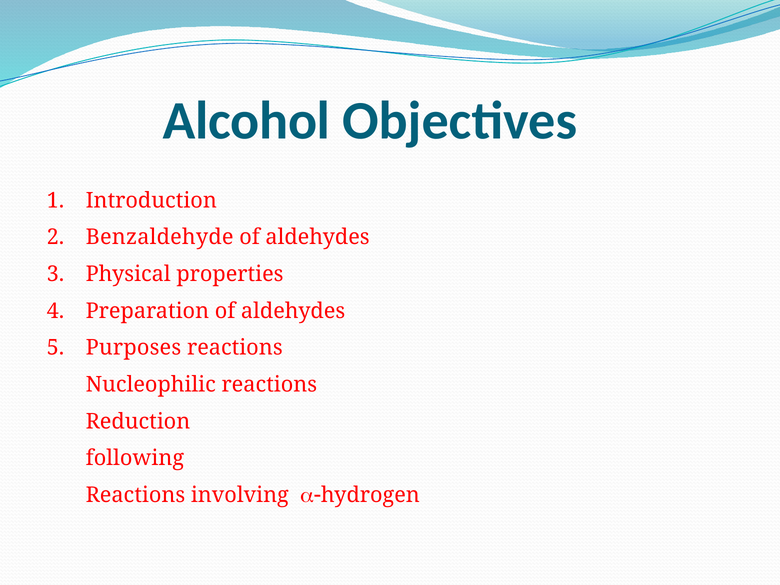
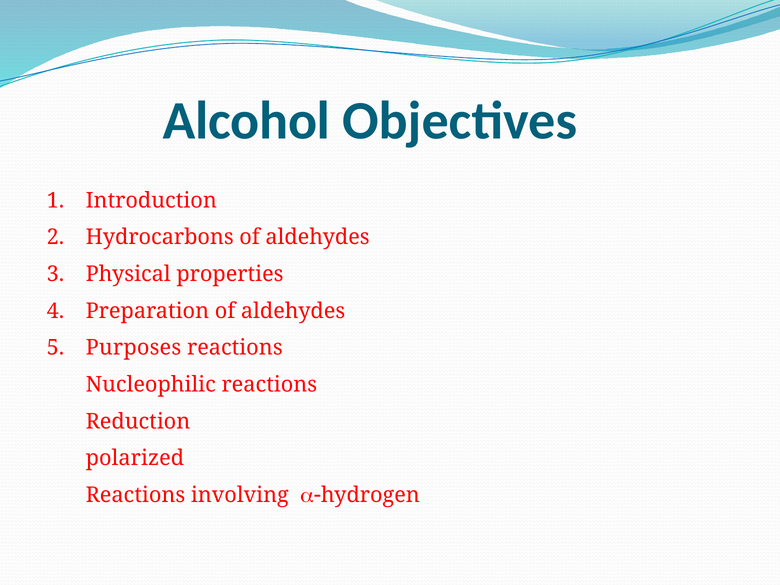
Benzaldehyde: Benzaldehyde -> Hydrocarbons
following: following -> polarized
